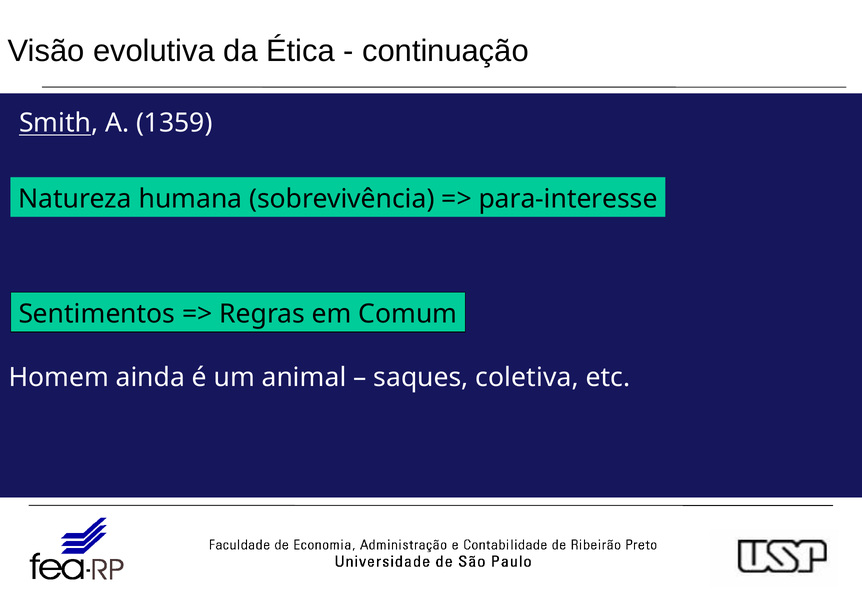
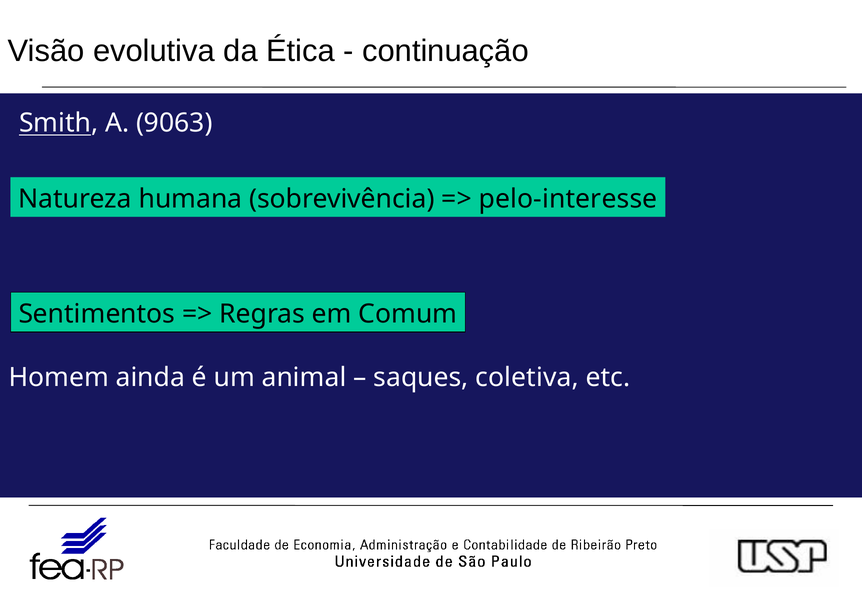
1359: 1359 -> 9063
para-interesse: para-interesse -> pelo-interesse
